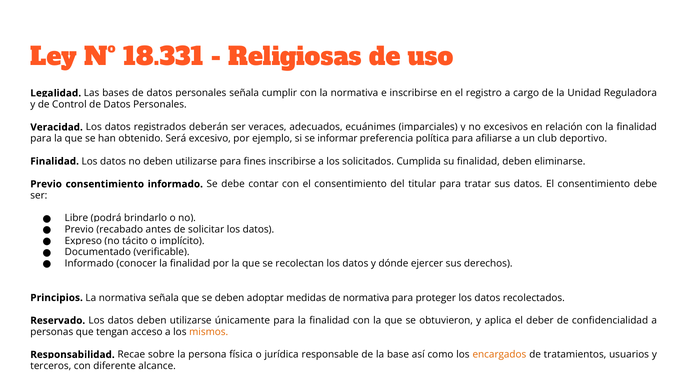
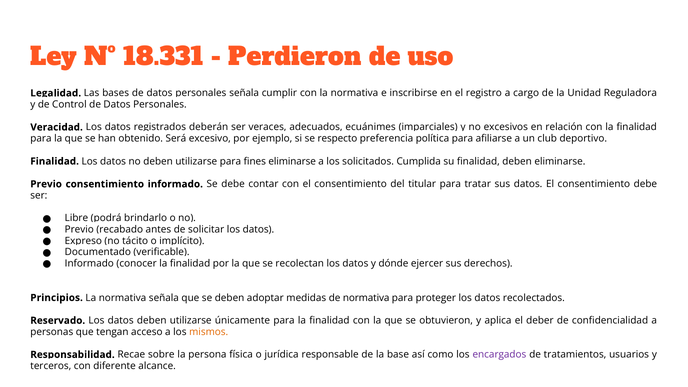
Religiosas: Religiosas -> Perdieron
informar: informar -> respecto
fines inscribirse: inscribirse -> eliminarse
encargados colour: orange -> purple
